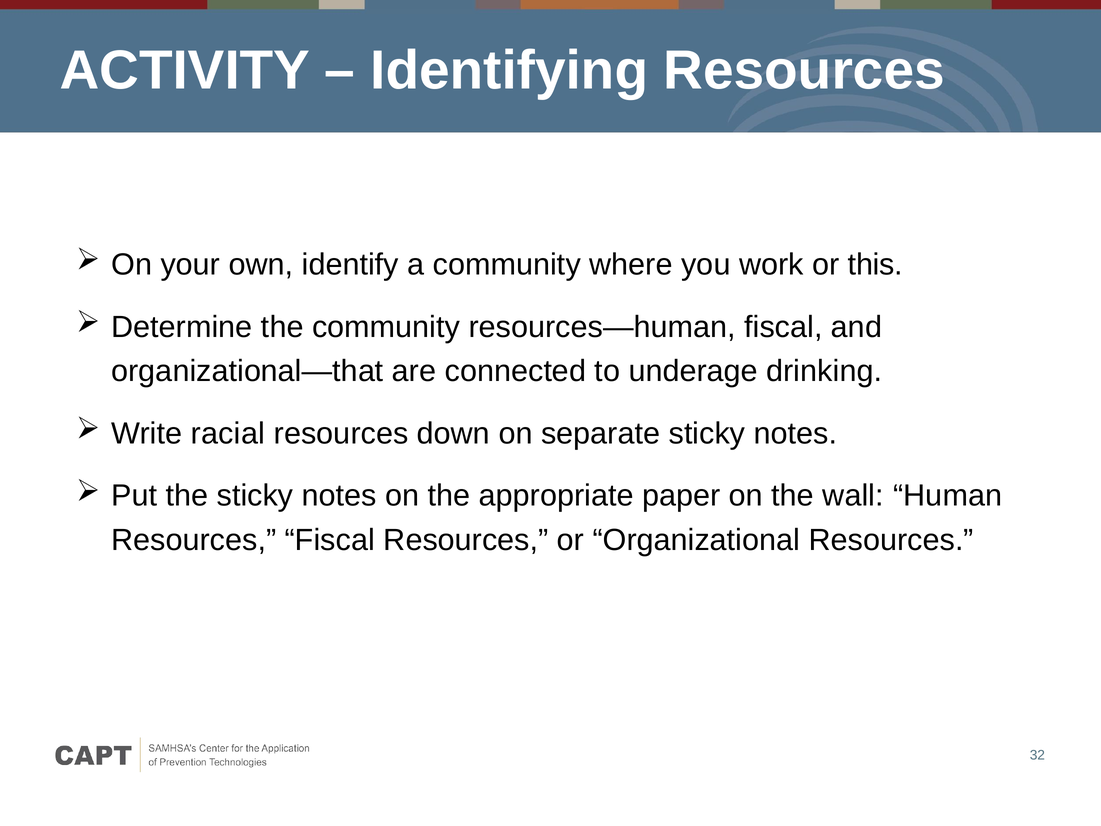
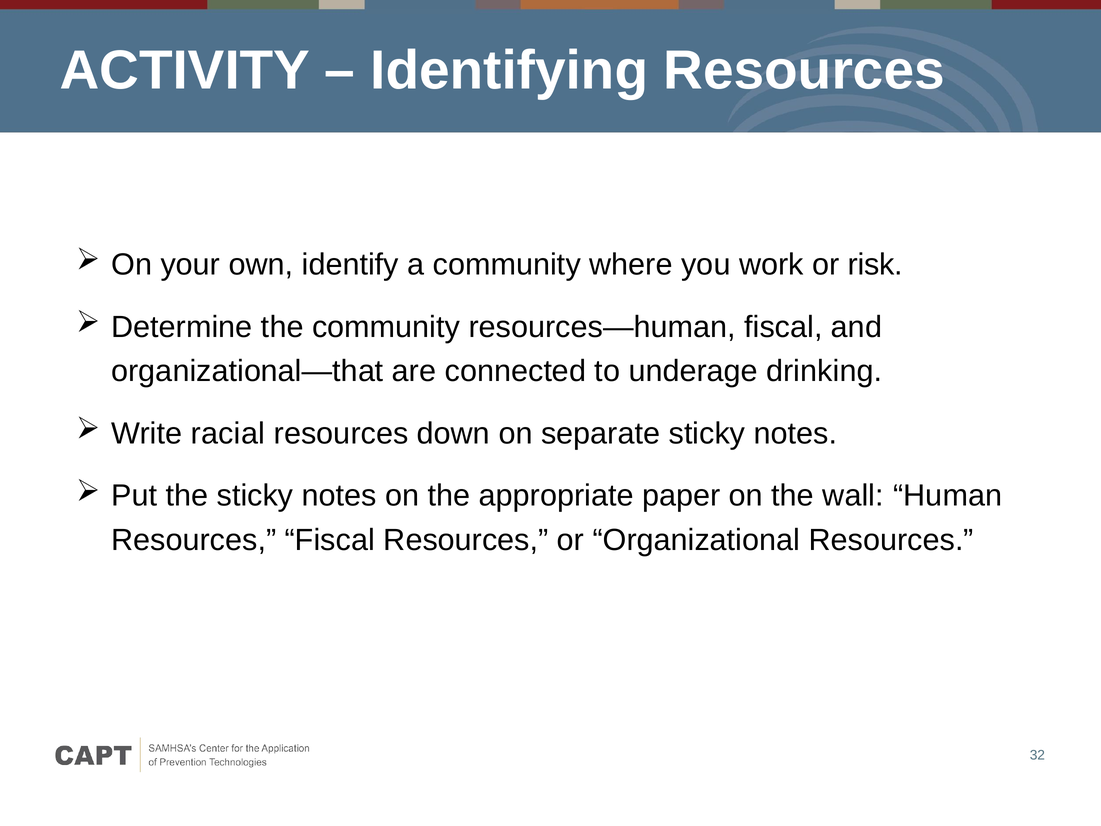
this: this -> risk
